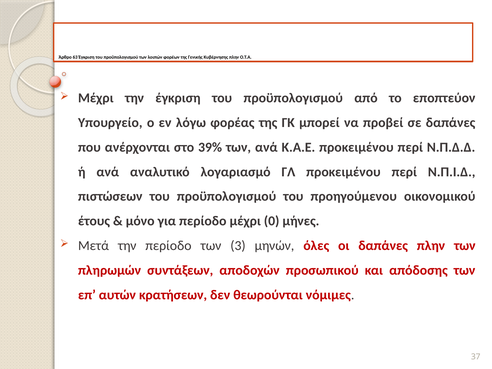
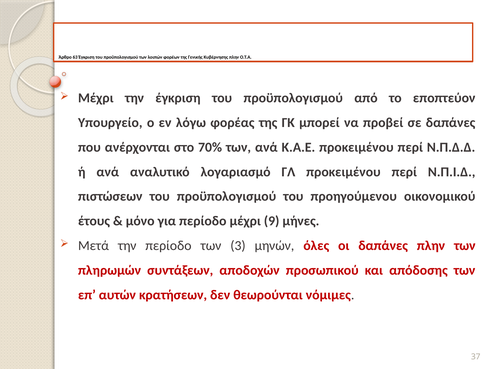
39%: 39% -> 70%
0: 0 -> 9
